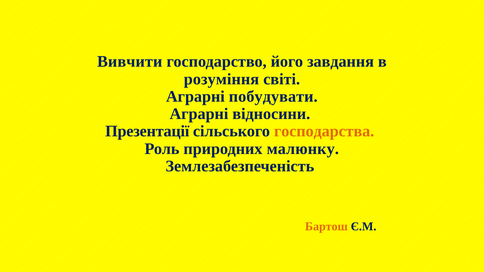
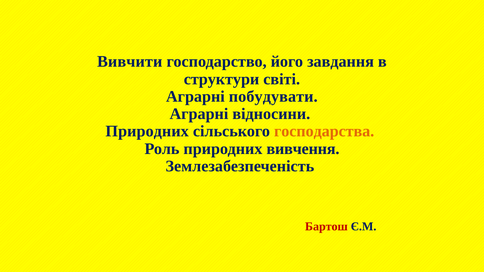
розуміння: розуміння -> структури
Презентації at (147, 131): Презентації -> Природних
малюнку: малюнку -> вивчення
Бартош colour: orange -> red
